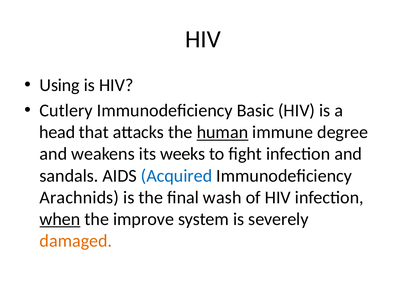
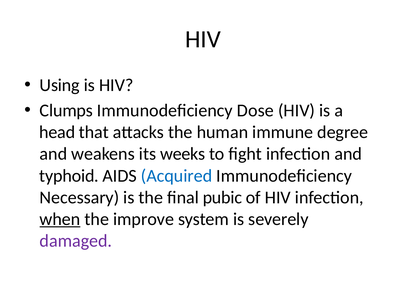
Cutlery: Cutlery -> Clumps
Basic: Basic -> Dose
human underline: present -> none
sandals: sandals -> typhoid
Arachnids: Arachnids -> Necessary
wash: wash -> pubic
damaged colour: orange -> purple
